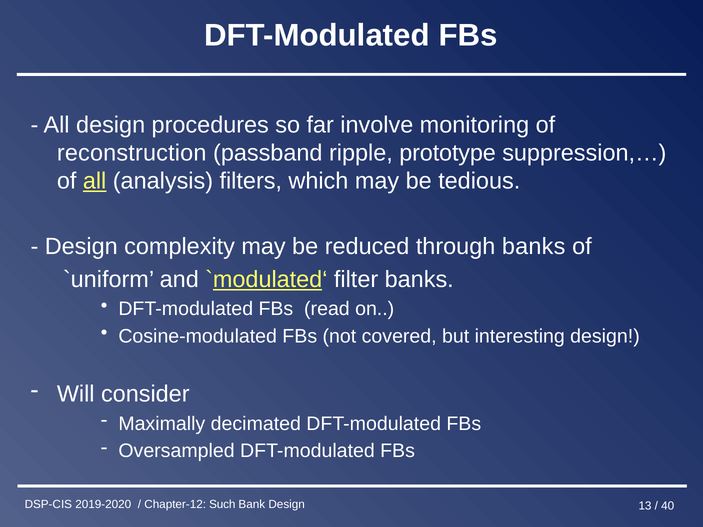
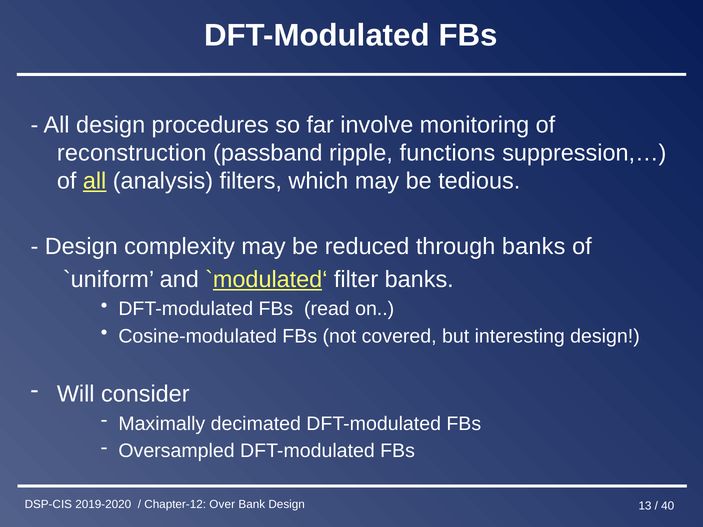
prototype: prototype -> functions
Such: Such -> Over
